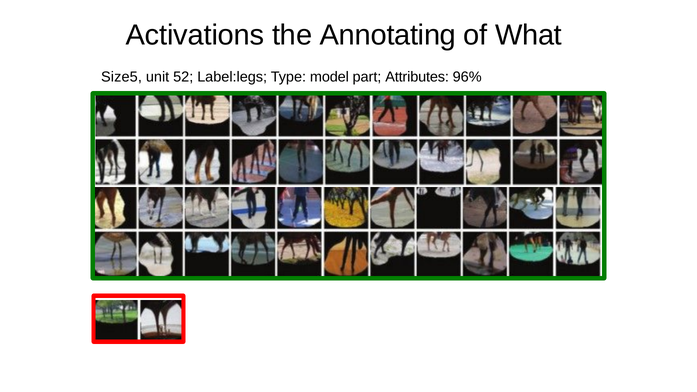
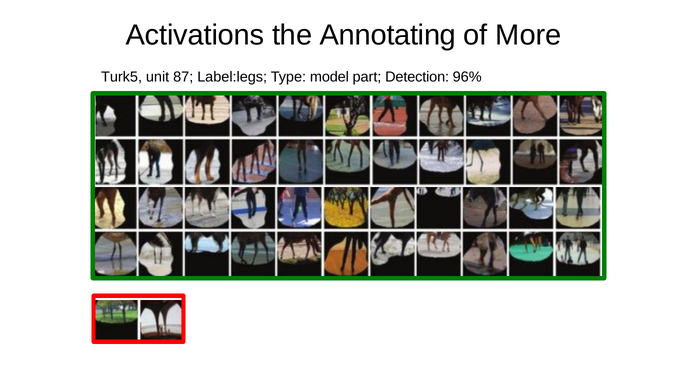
What: What -> More
Size5: Size5 -> Turk5
52: 52 -> 87
Attributes: Attributes -> Detection
